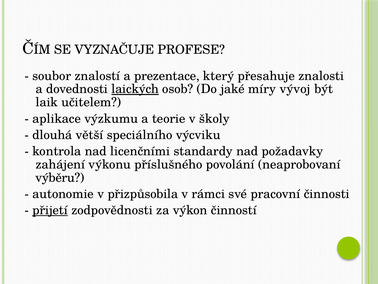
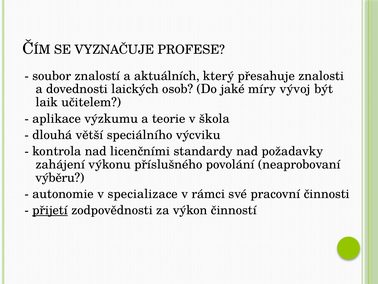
prezentace: prezentace -> aktuálních
laických underline: present -> none
školy: školy -> škola
přizpůsobila: přizpůsobila -> specializace
